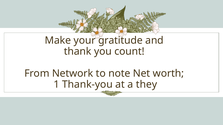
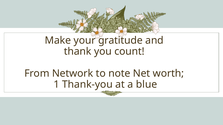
they: they -> blue
